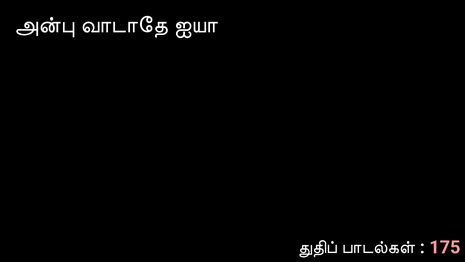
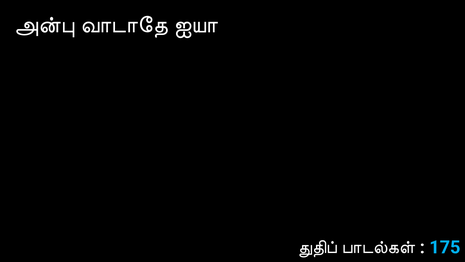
175 colour: pink -> light blue
